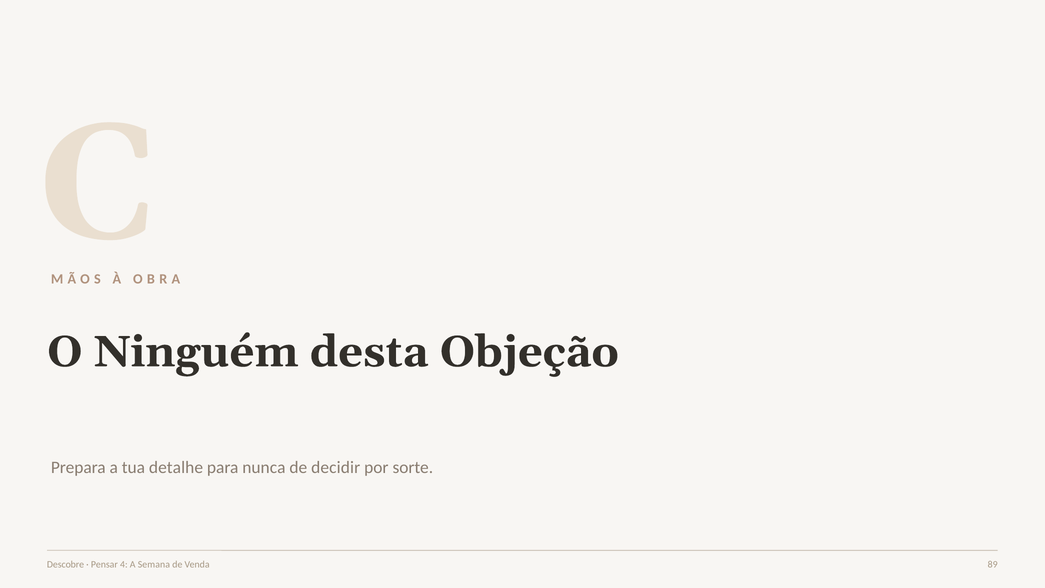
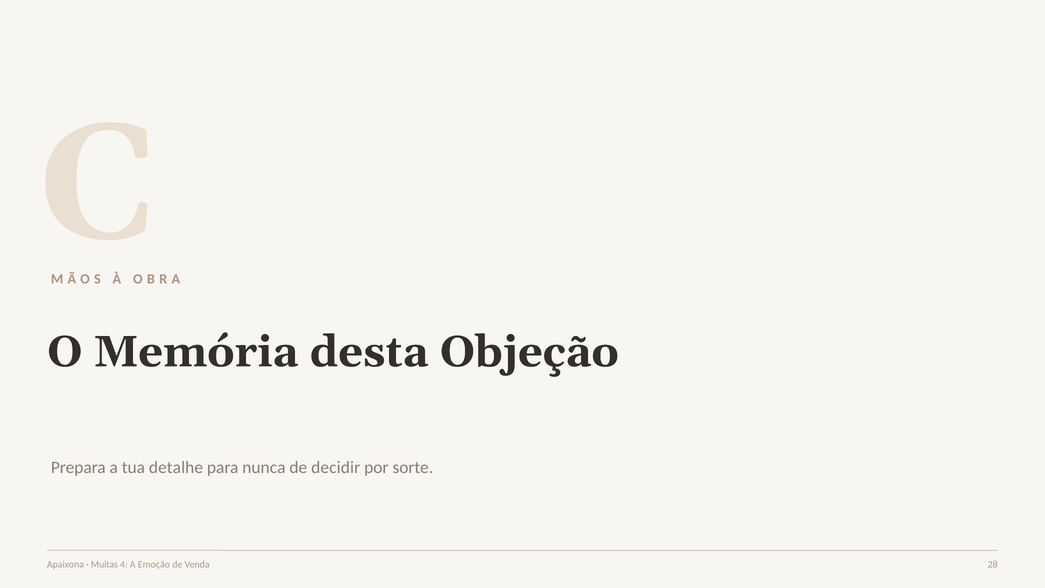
Ninguém: Ninguém -> Memória
Descobre: Descobre -> Apaixona
Pensar: Pensar -> Muitas
Semana: Semana -> Emoção
89: 89 -> 28
